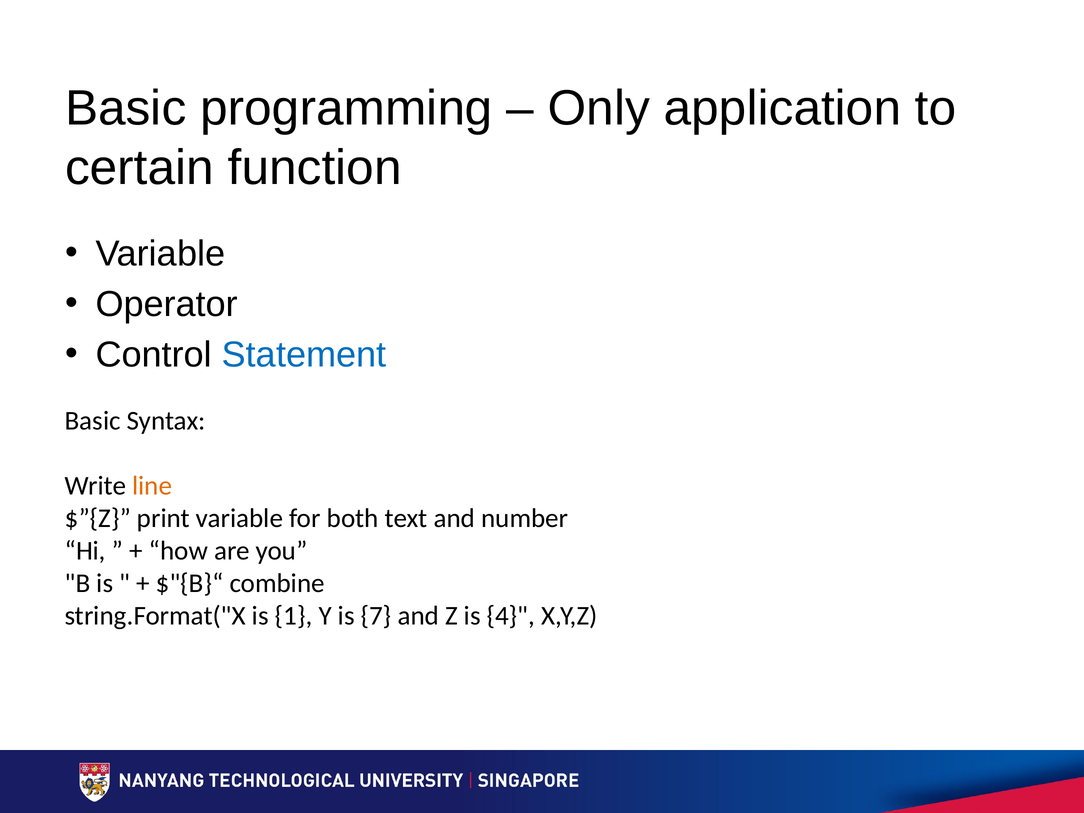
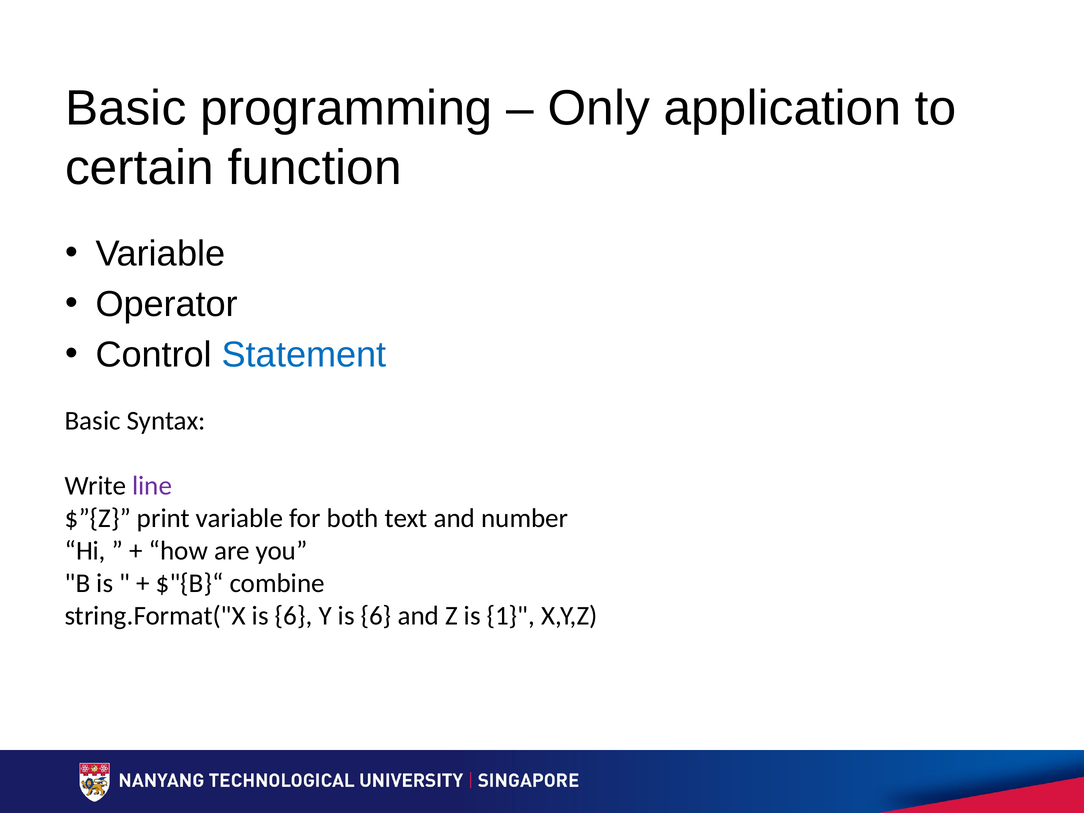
line colour: orange -> purple
string.Format("X is 1: 1 -> 6
Y is 7: 7 -> 6
4: 4 -> 1
